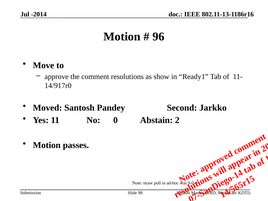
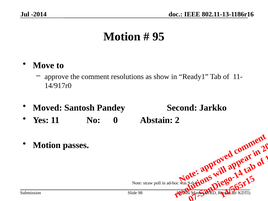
96: 96 -> 95
